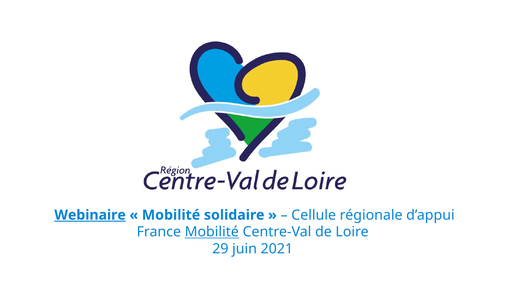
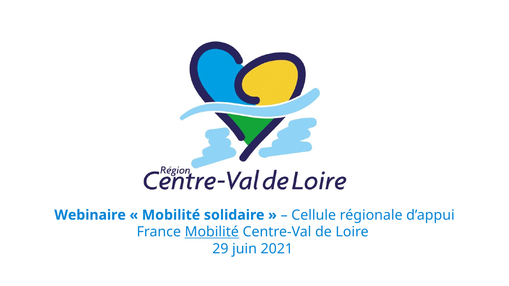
Webinaire underline: present -> none
